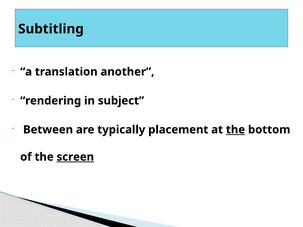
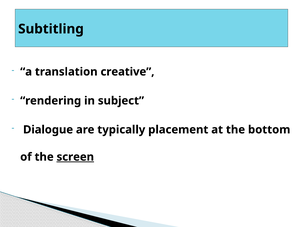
another: another -> creative
Between: Between -> Dialogue
the at (236, 130) underline: present -> none
